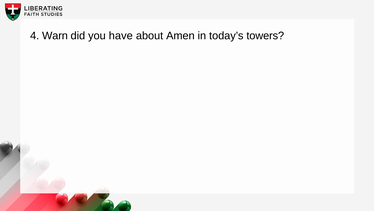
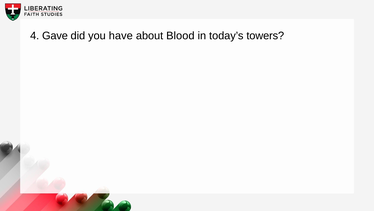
Warn: Warn -> Gave
Amen: Amen -> Blood
